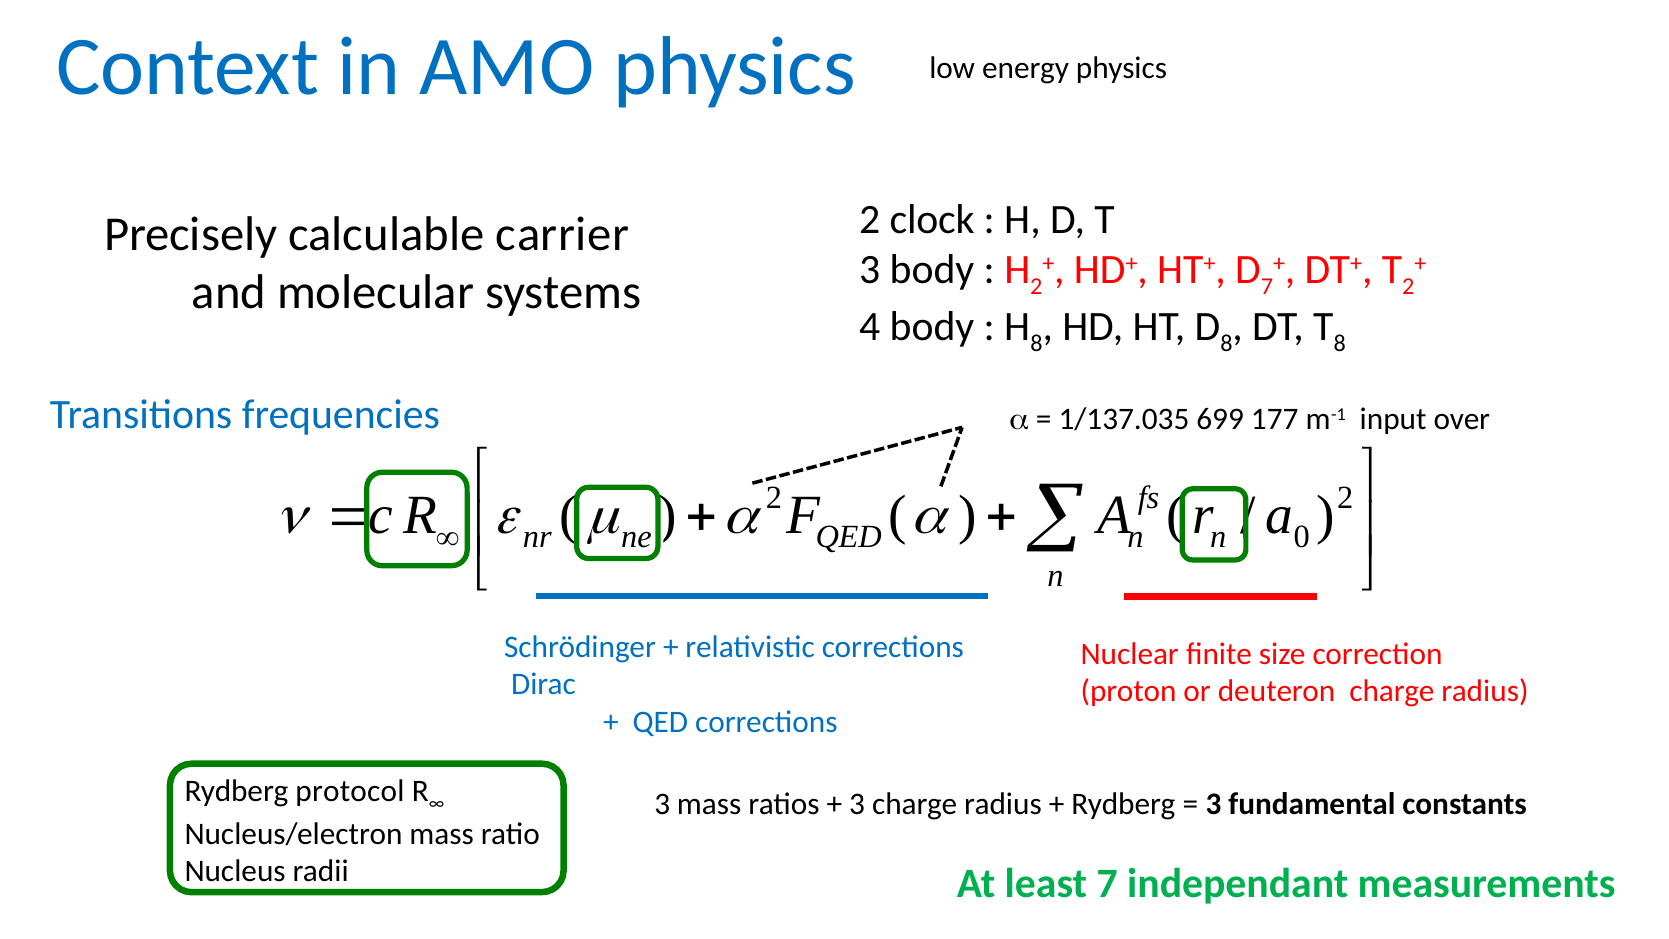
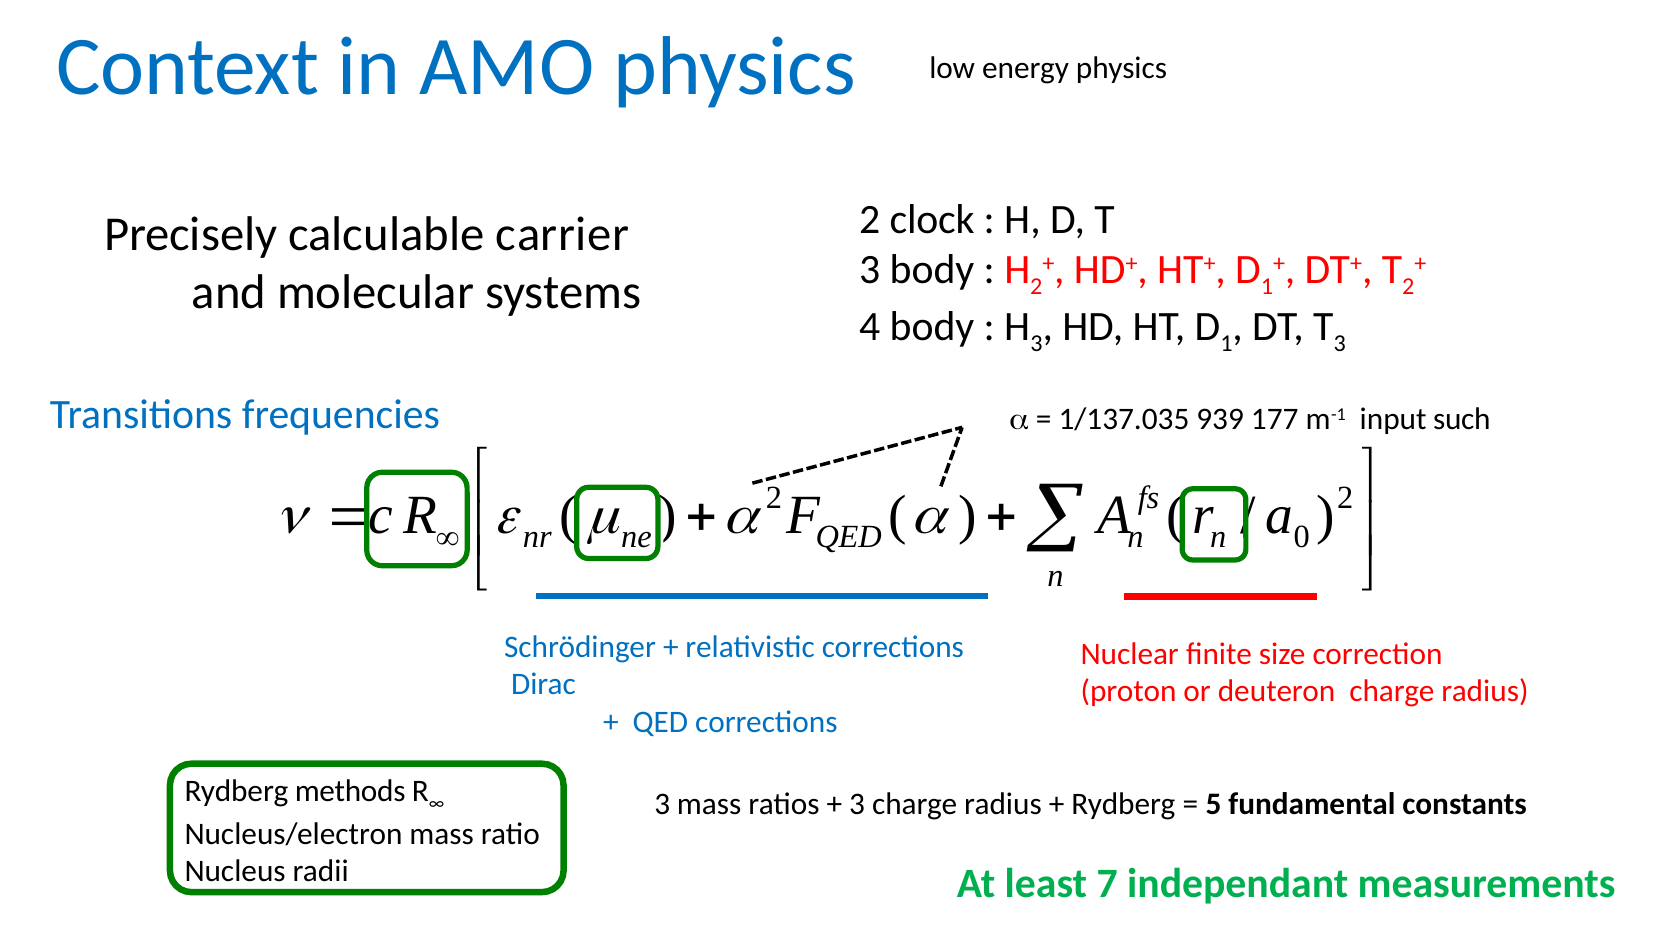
HT+ D 7: 7 -> 1
H 8: 8 -> 3
HT D 8: 8 -> 1
DT T 8: 8 -> 3
699: 699 -> 939
over: over -> such
protocol: protocol -> methods
3 at (1214, 804): 3 -> 5
